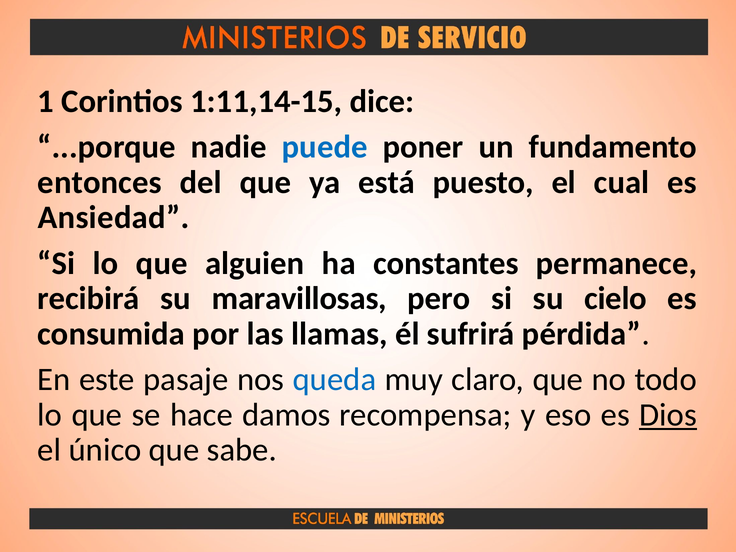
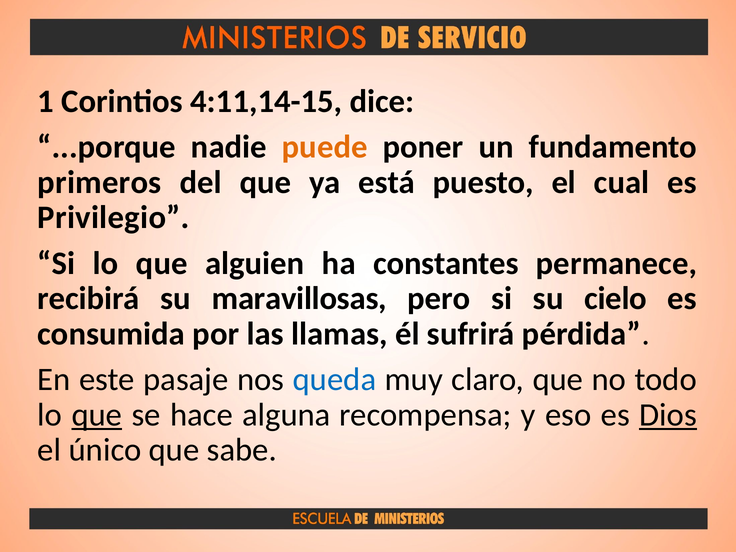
1:11,14-15: 1:11,14-15 -> 4:11,14-15
puede colour: blue -> orange
entonces: entonces -> primeros
Ansiedad: Ansiedad -> Privilegio
que at (97, 415) underline: none -> present
damos: damos -> alguna
